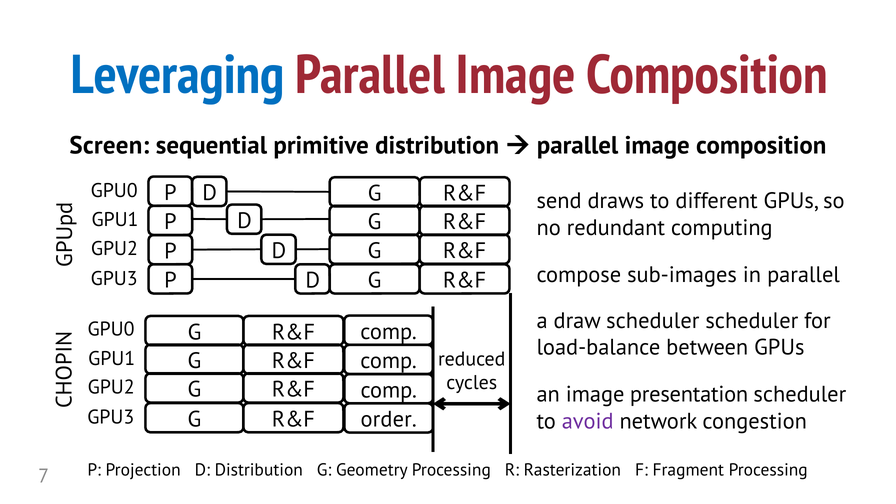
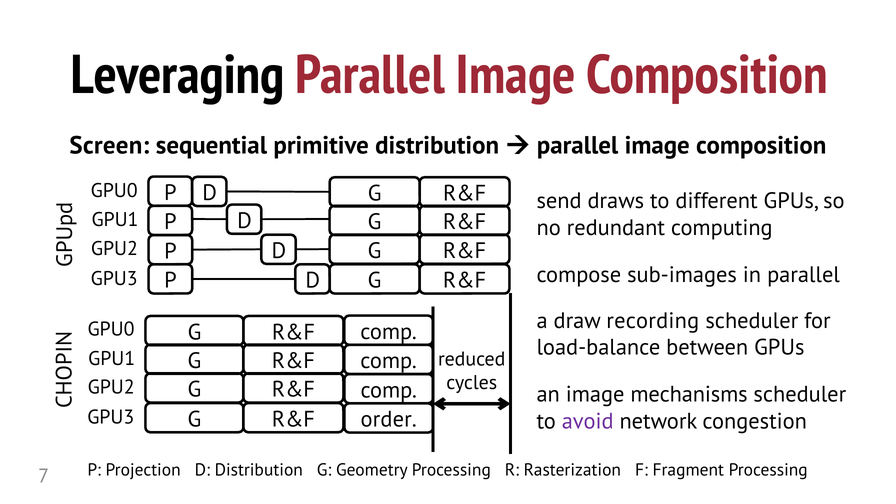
Leveraging colour: blue -> black
draw scheduler: scheduler -> recording
presentation: presentation -> mechanisms
